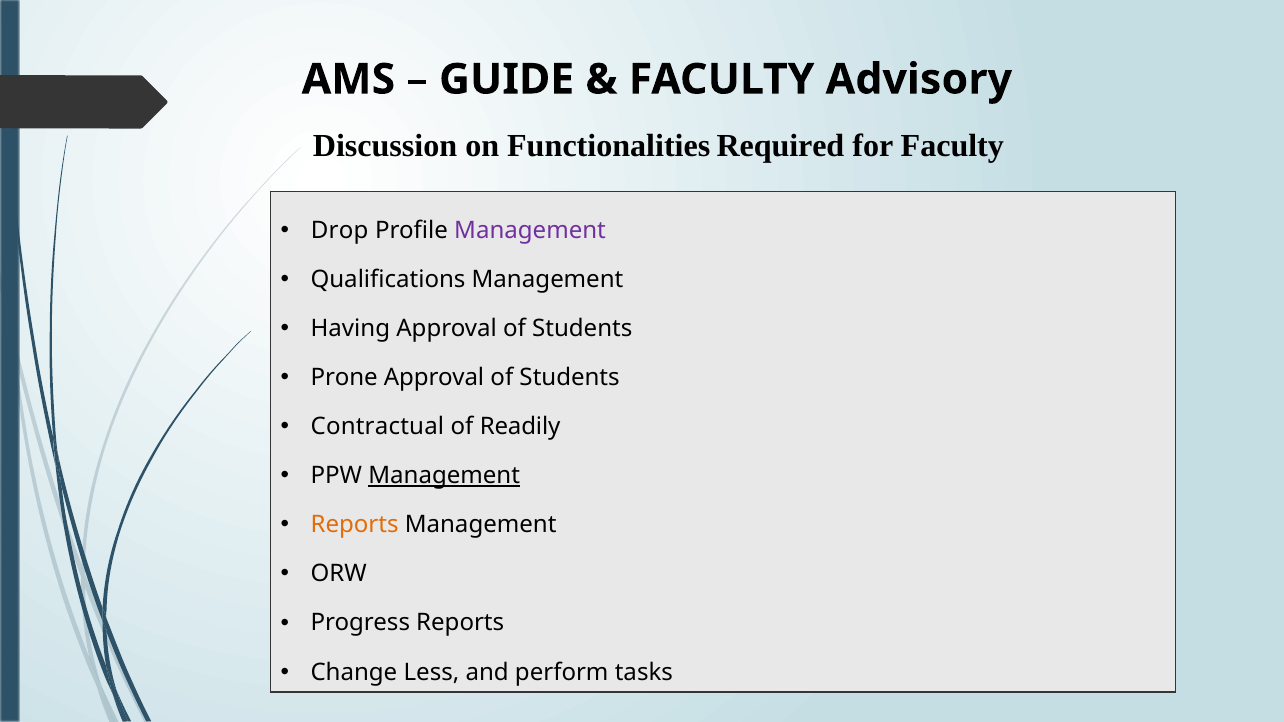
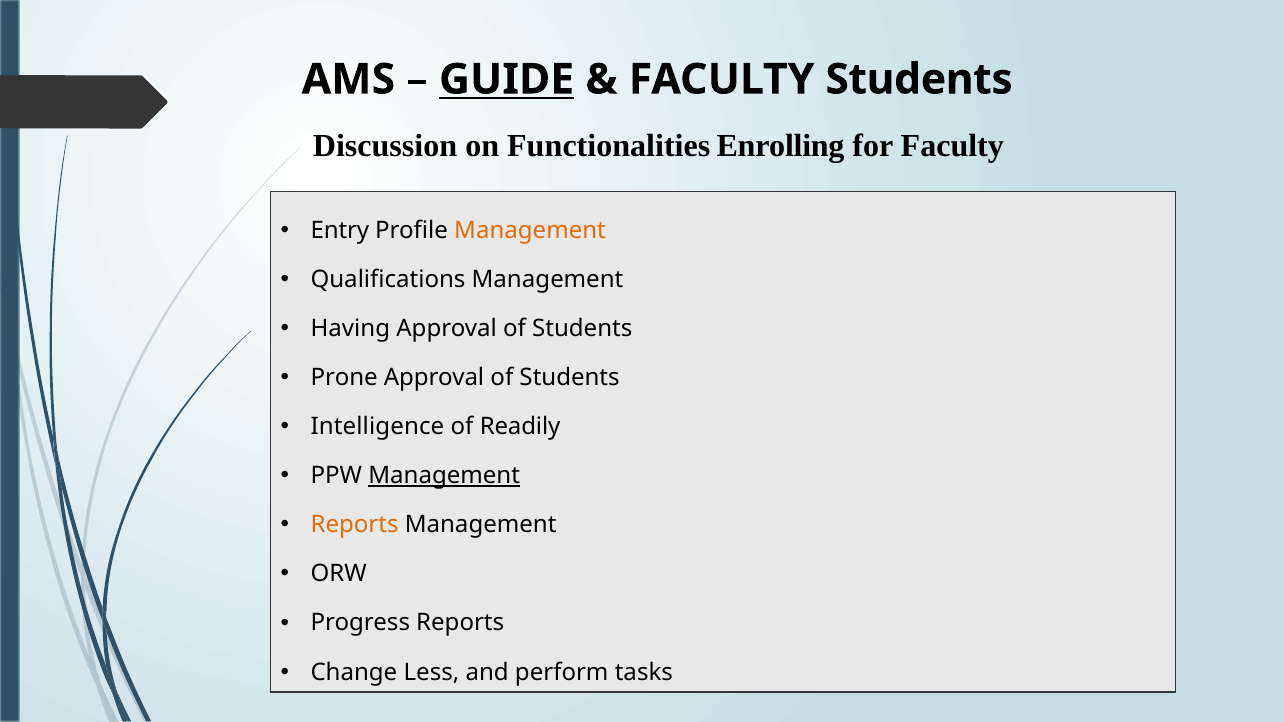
GUIDE underline: none -> present
FACULTY Advisory: Advisory -> Students
Required: Required -> Enrolling
Drop: Drop -> Entry
Management at (530, 230) colour: purple -> orange
Contractual: Contractual -> Intelligence
